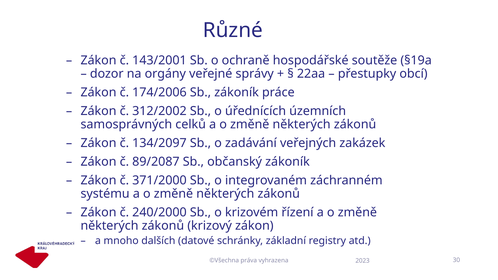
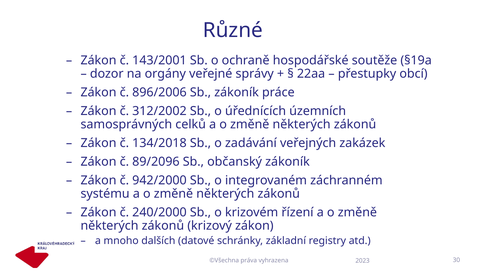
174/2006: 174/2006 -> 896/2006
134/2097: 134/2097 -> 134/2018
89/2087: 89/2087 -> 89/2096
371/2000: 371/2000 -> 942/2000
